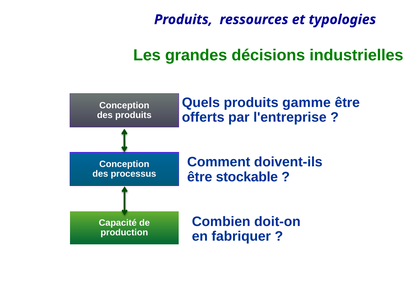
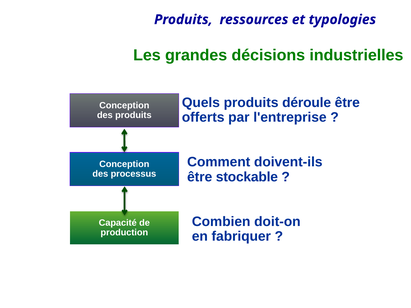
gamme: gamme -> déroule
